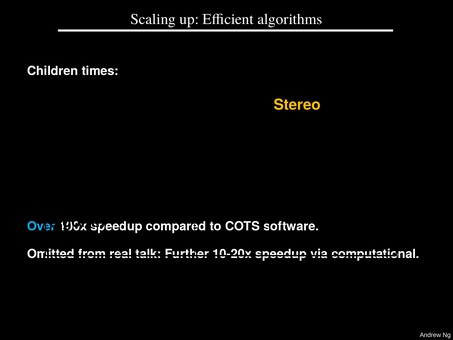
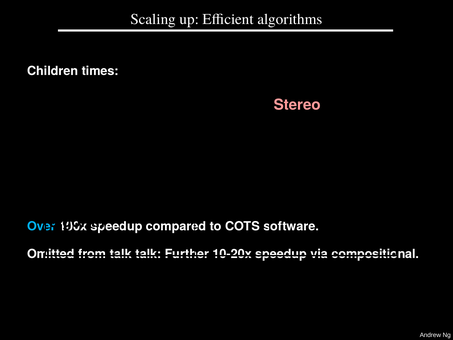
Stereo colour: yellow -> pink
from real: real -> talk
computational: computational -> compositional
